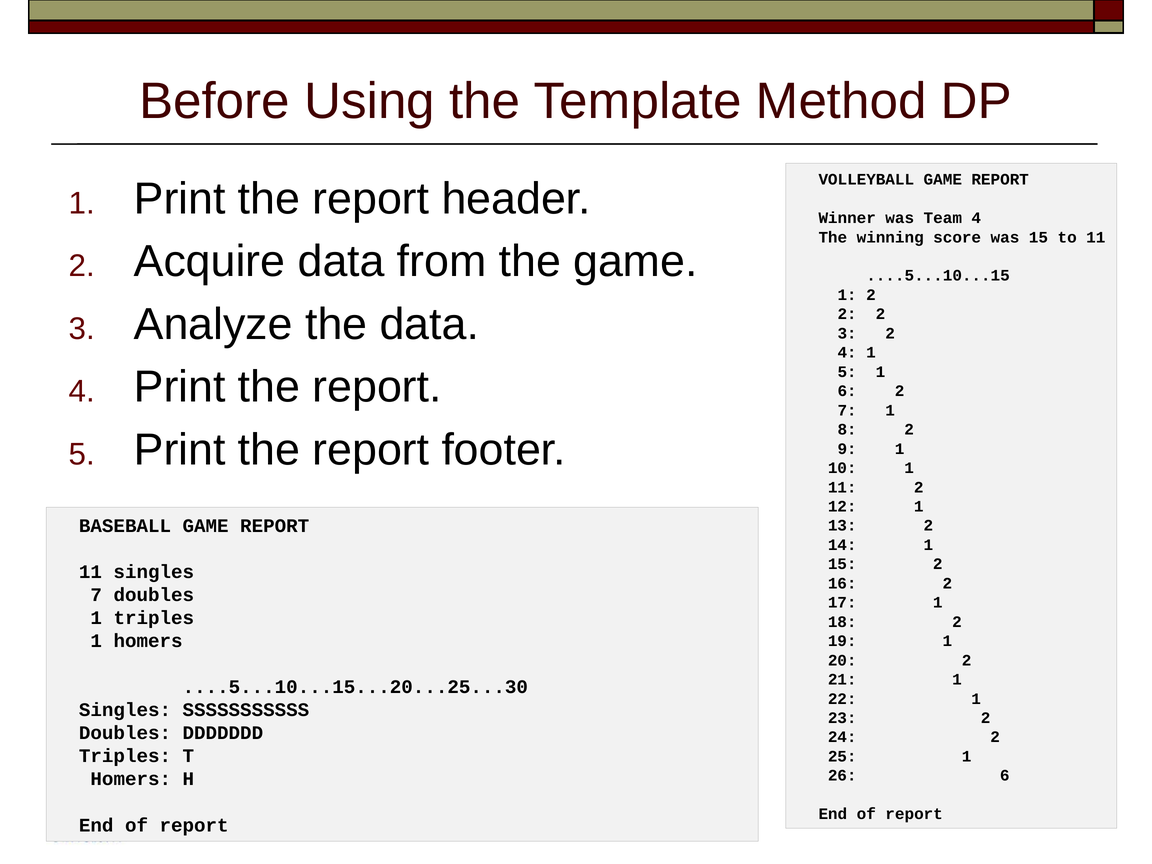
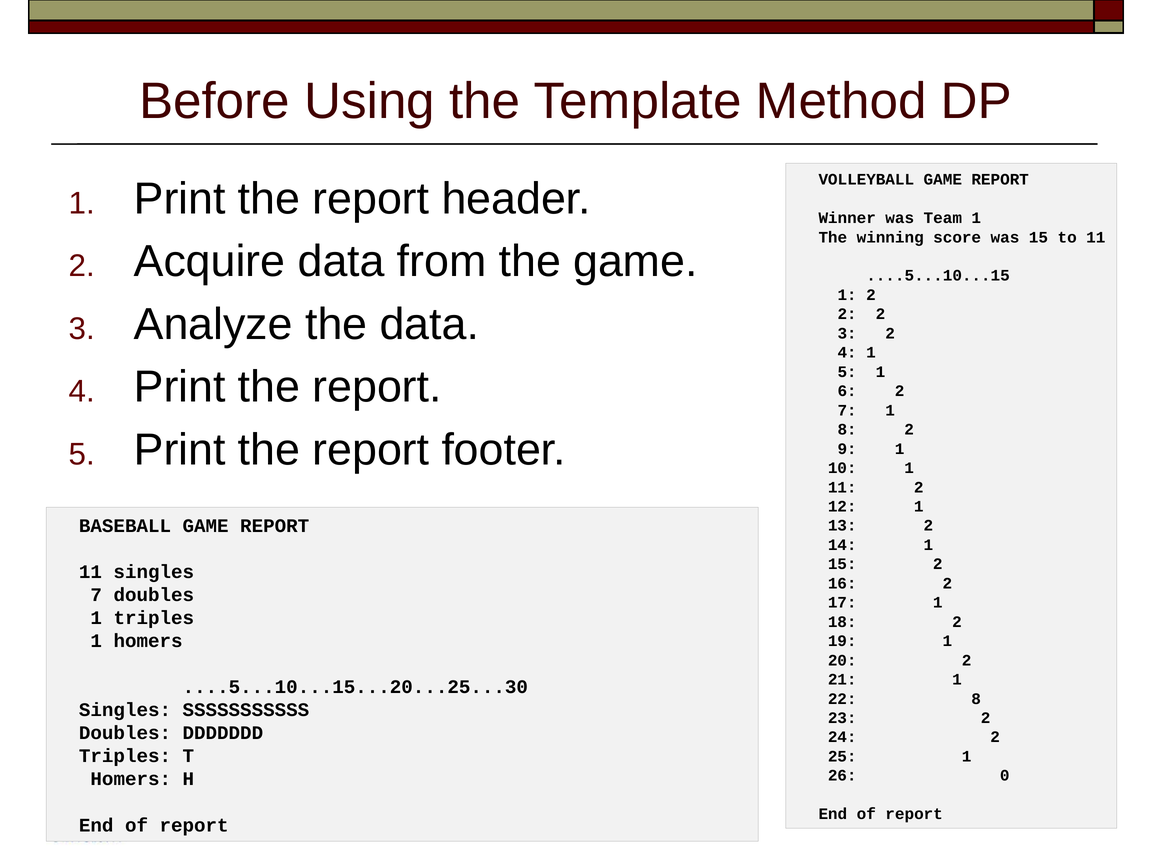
Team 4: 4 -> 1
22 1: 1 -> 8
26 6: 6 -> 0
